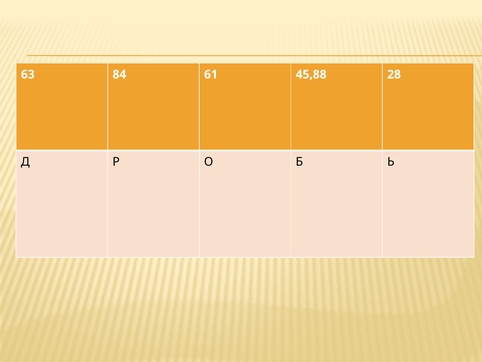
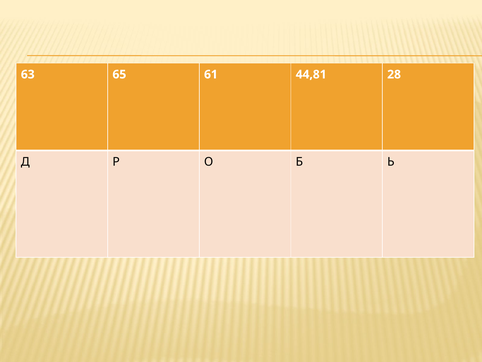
84: 84 -> 65
45,88: 45,88 -> 44,81
